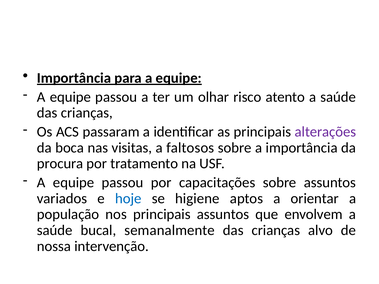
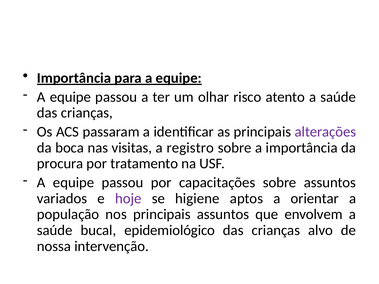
faltosos: faltosos -> registro
hoje colour: blue -> purple
semanalmente: semanalmente -> epidemiológico
